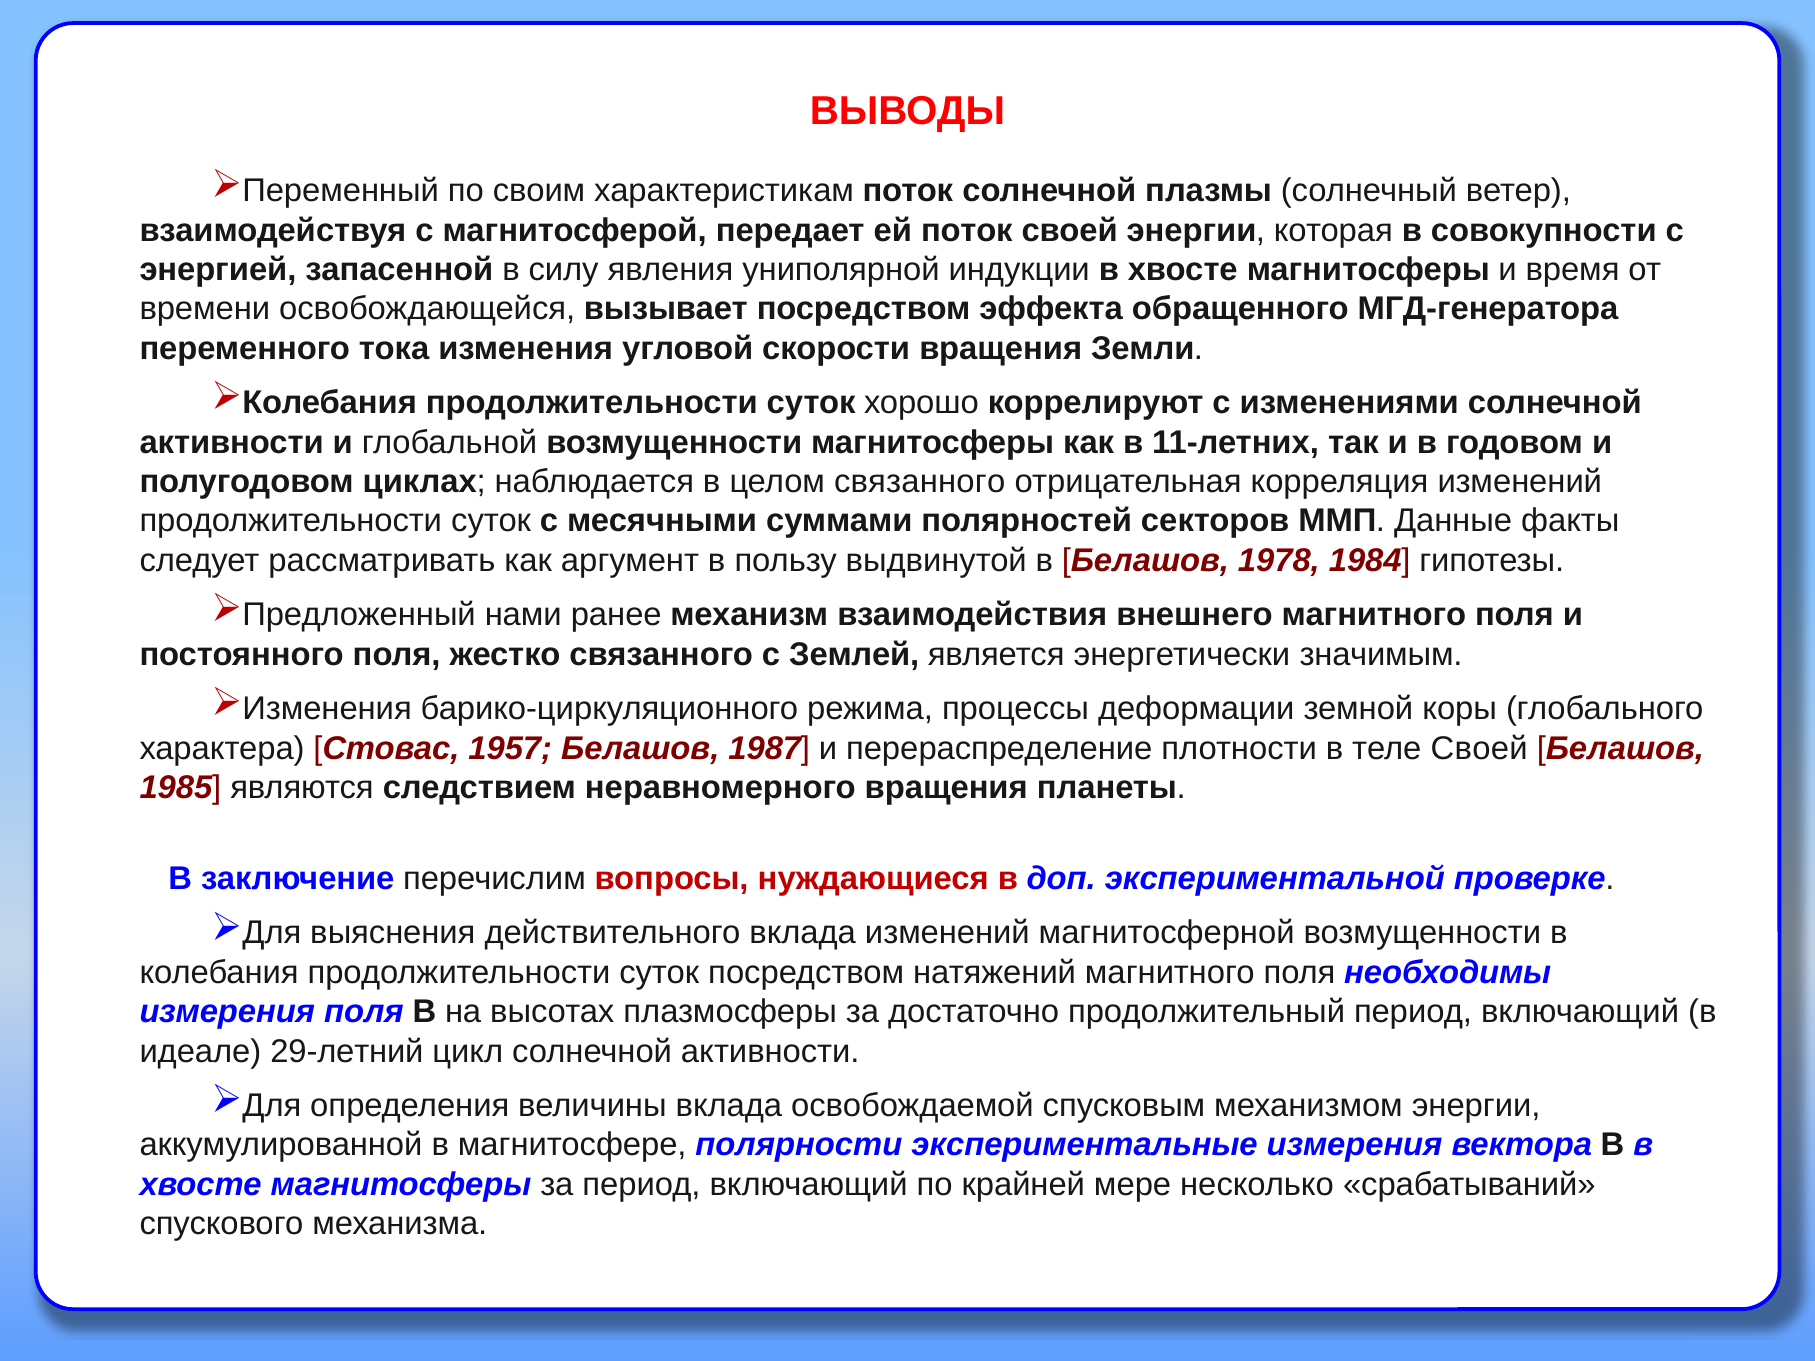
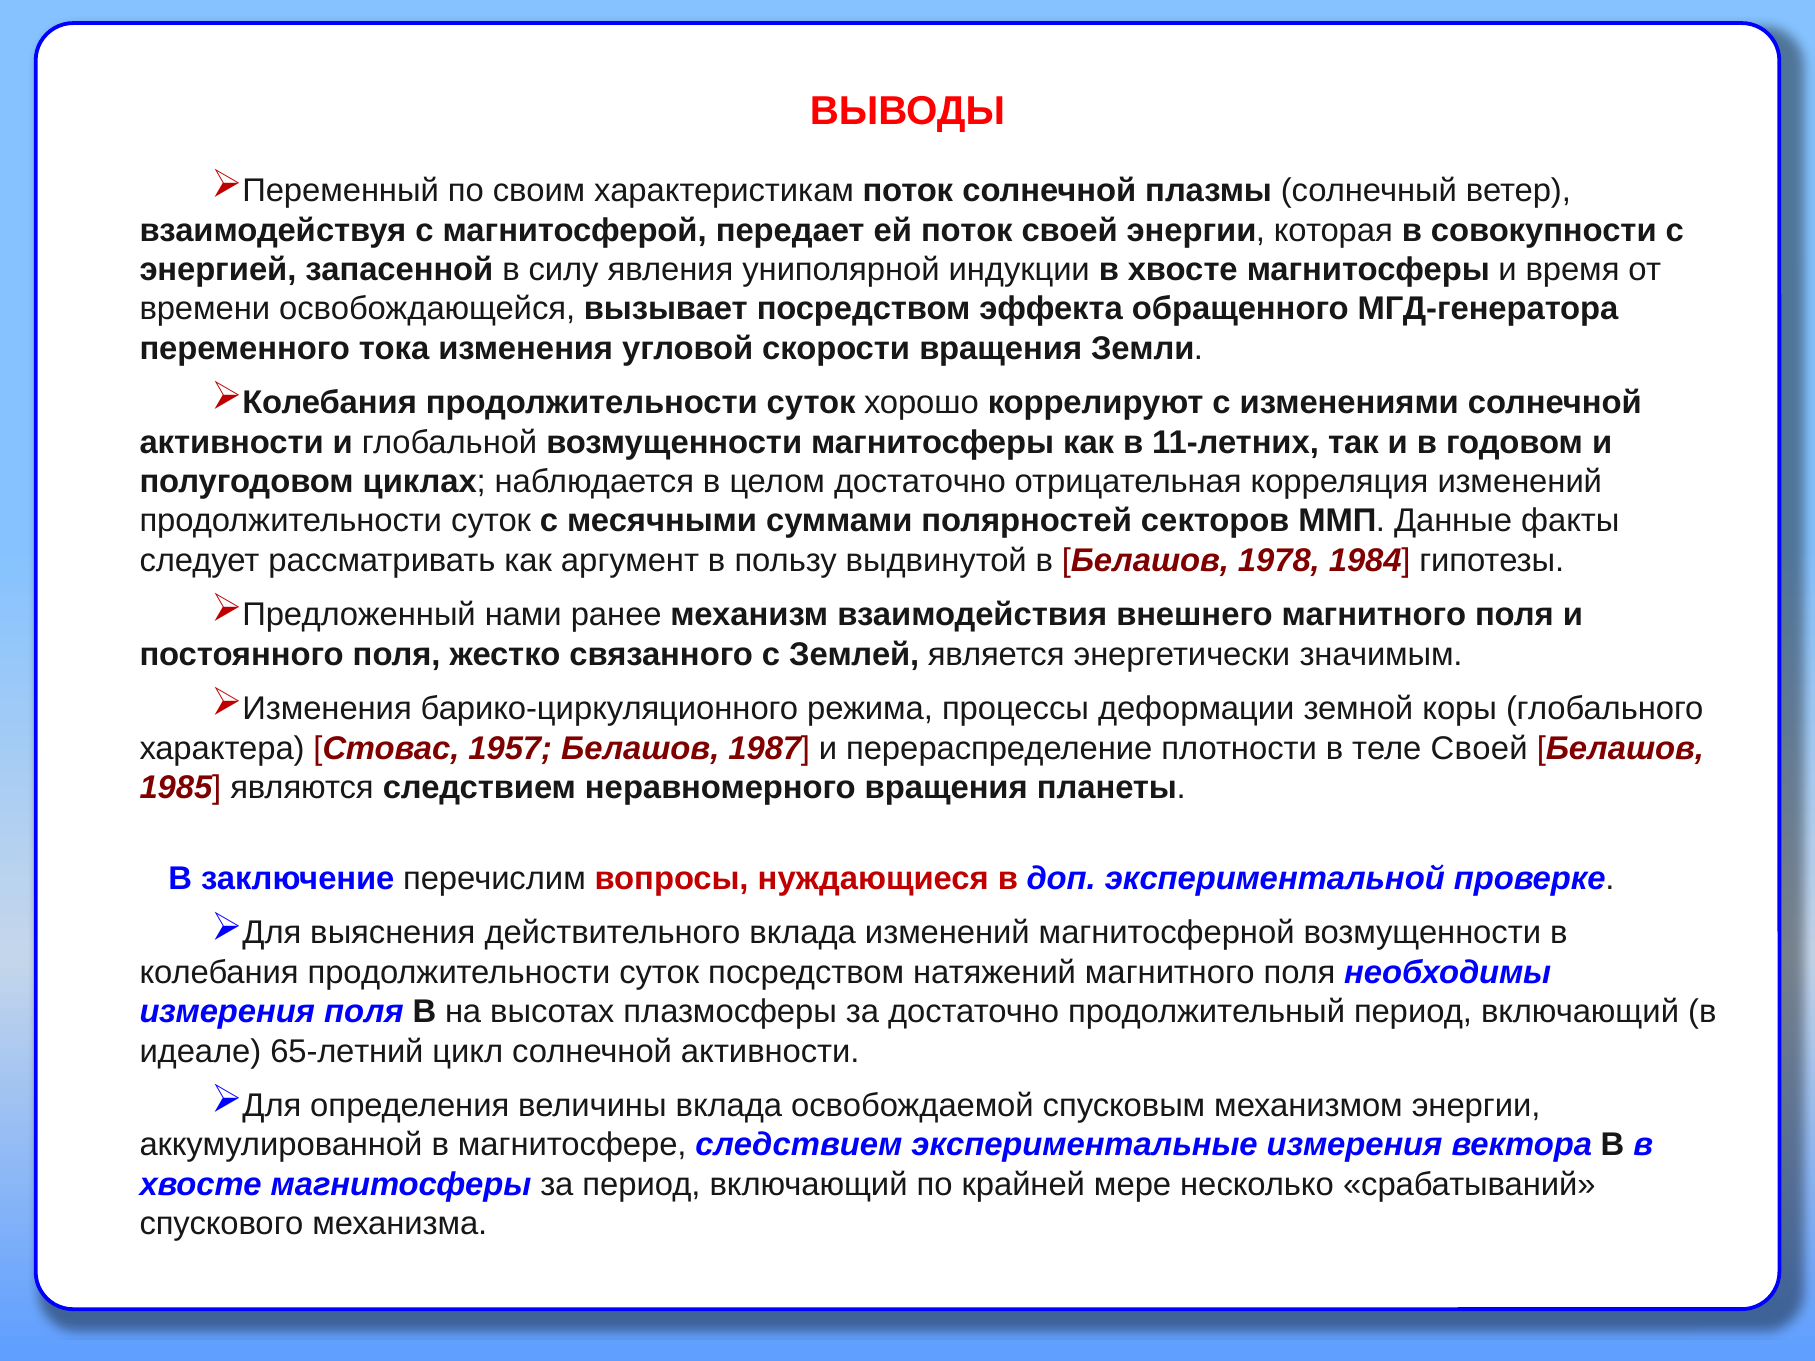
целом связанного: связанного -> достаточно
29-летний: 29-летний -> 65-летний
магнитосфере полярности: полярности -> следствием
